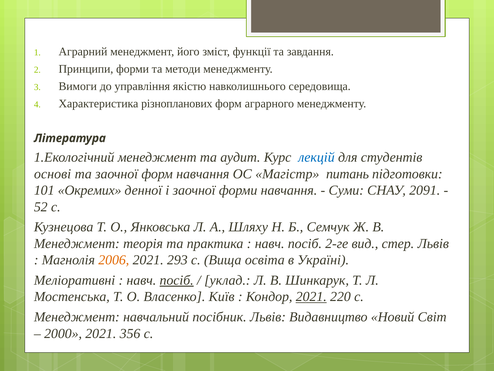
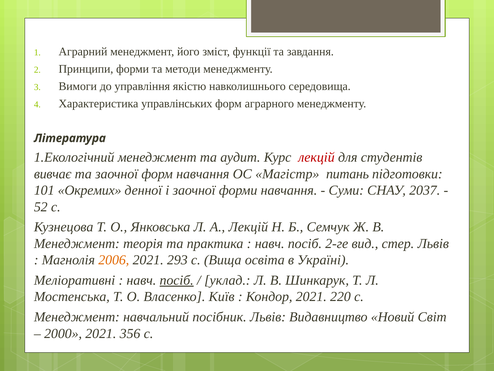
різнопланових: різнопланових -> управлінських
лекцій at (316, 157) colour: blue -> red
основі: основі -> вивчає
2091: 2091 -> 2037
А Шляху: Шляху -> Лекцій
2021 at (311, 296) underline: present -> none
